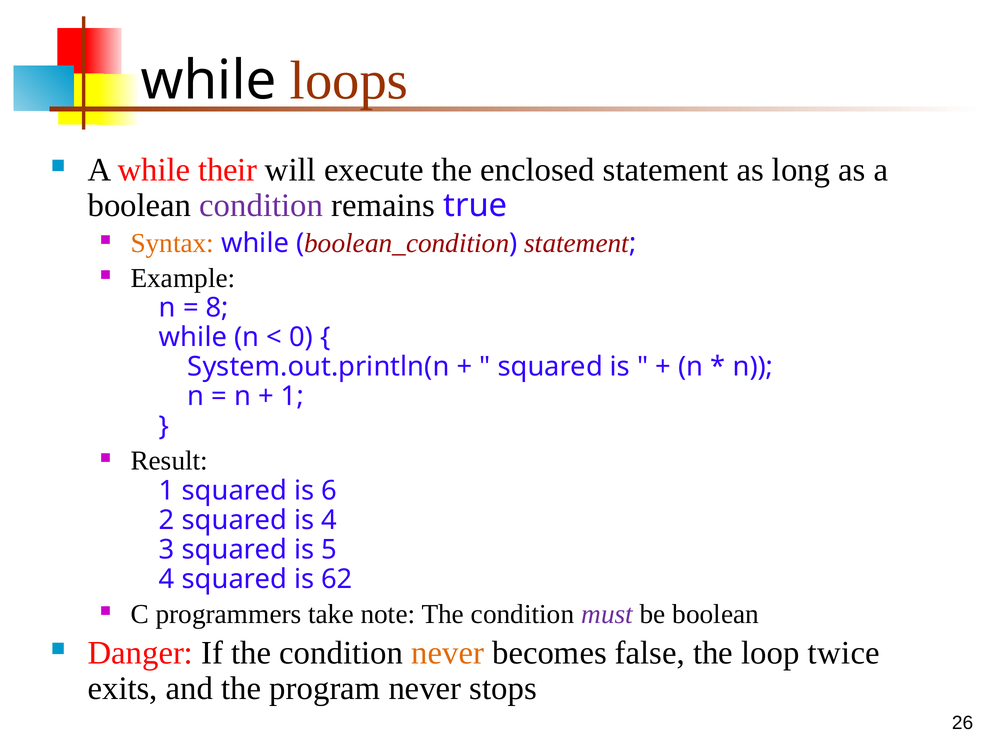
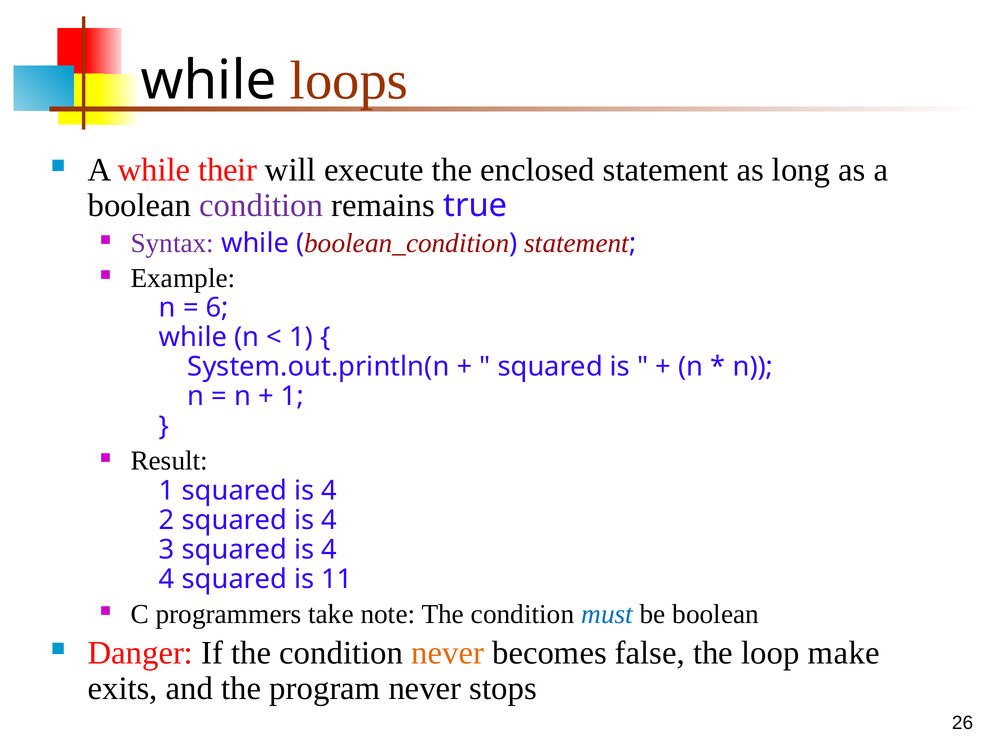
Syntax colour: orange -> purple
8: 8 -> 6
0 at (301, 337): 0 -> 1
1 squared is 6: 6 -> 4
3 squared is 5: 5 -> 4
62: 62 -> 11
must colour: purple -> blue
twice: twice -> make
